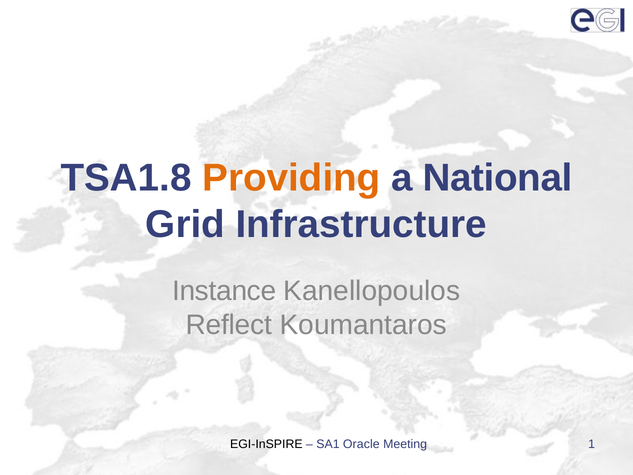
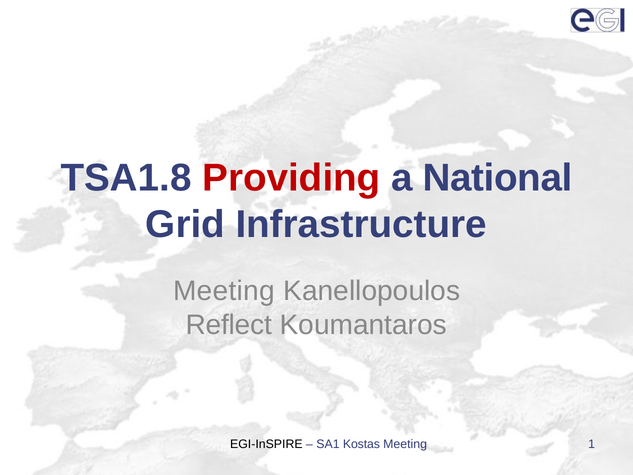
Providing colour: orange -> red
Instance at (224, 291): Instance -> Meeting
Oracle: Oracle -> Kostas
